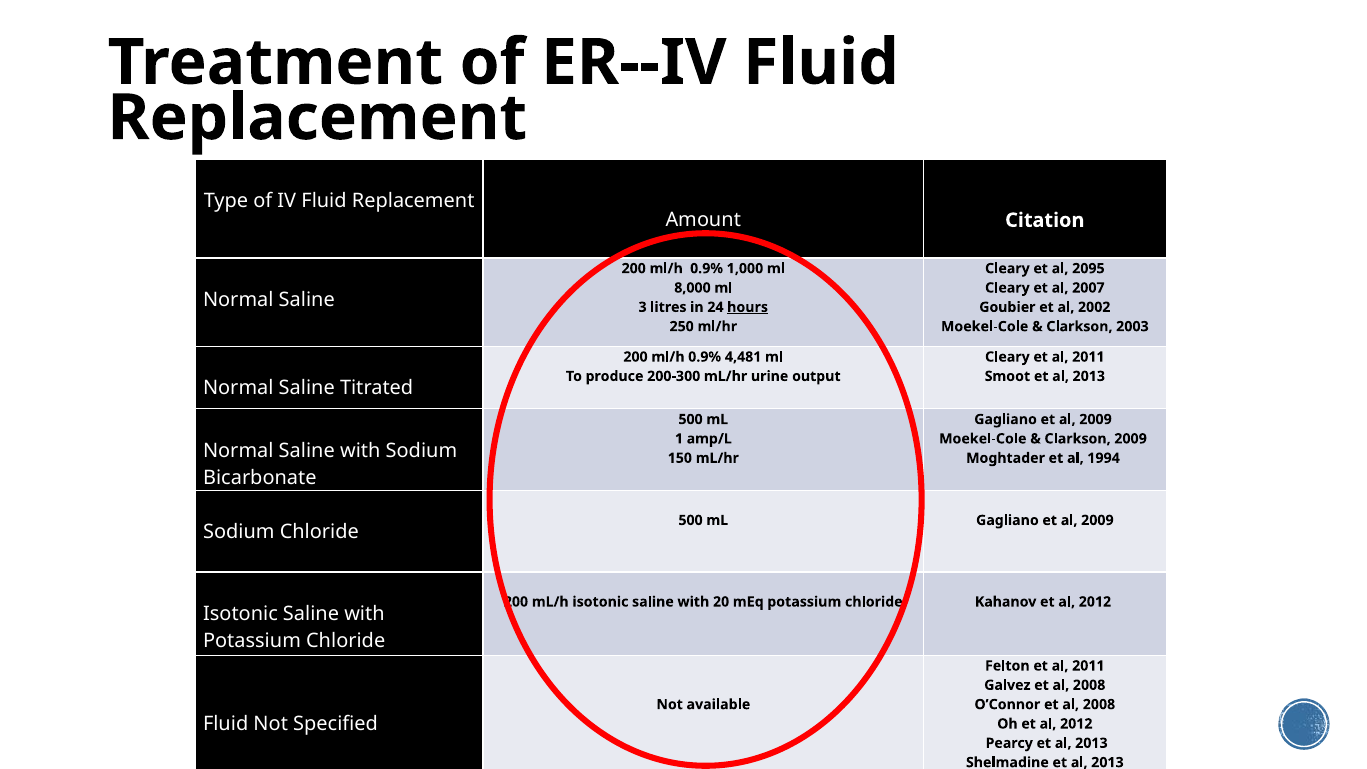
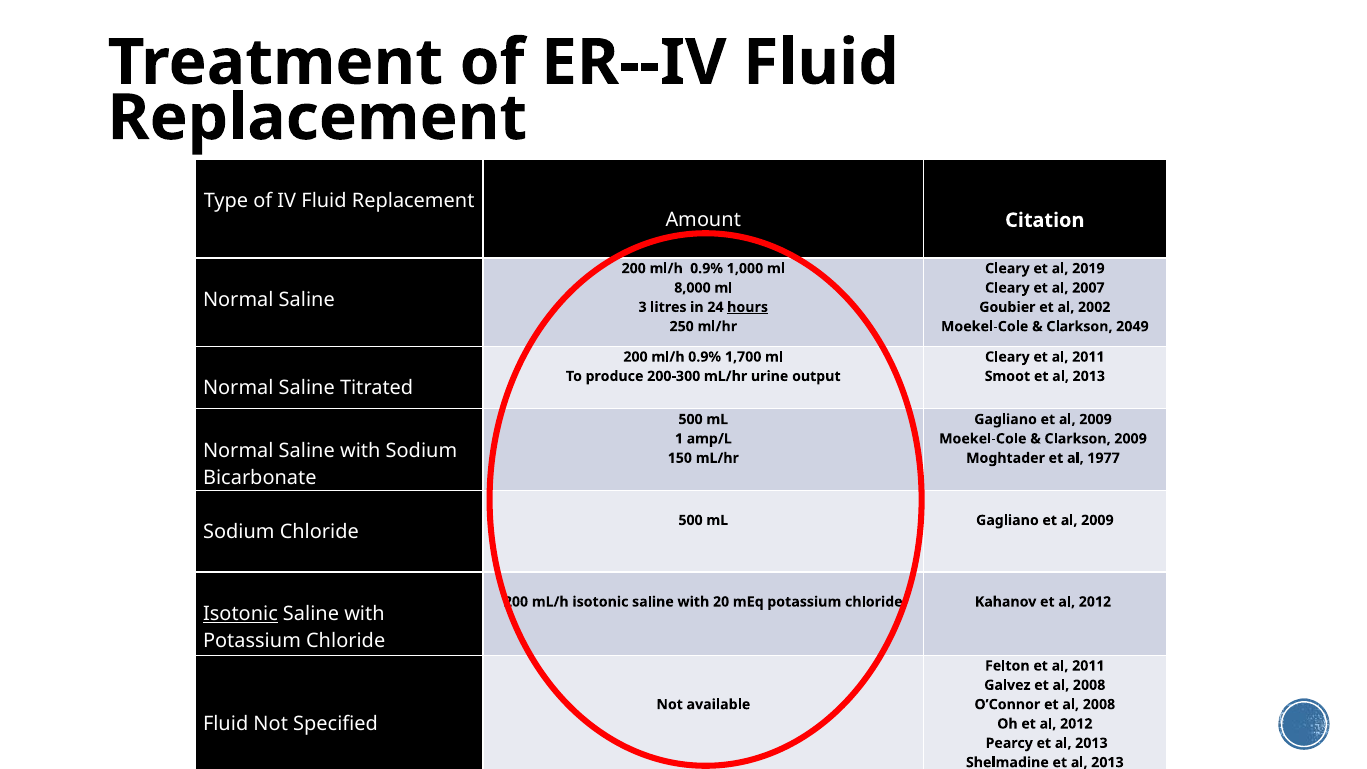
2095: 2095 -> 2019
2003: 2003 -> 2049
4,481: 4,481 -> 1,700
1994: 1994 -> 1977
Isotonic at (240, 614) underline: none -> present
